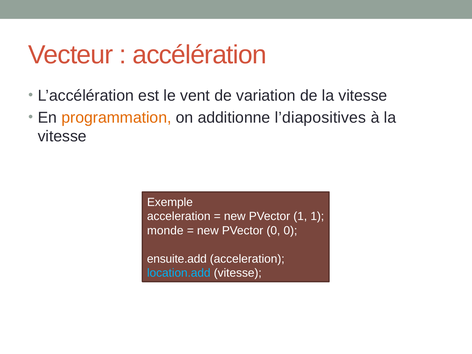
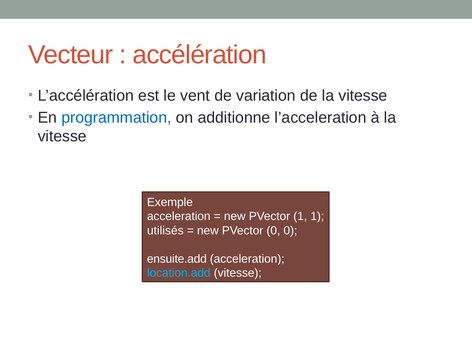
programmation colour: orange -> blue
l’diapositives: l’diapositives -> l’acceleration
monde: monde -> utilisés
